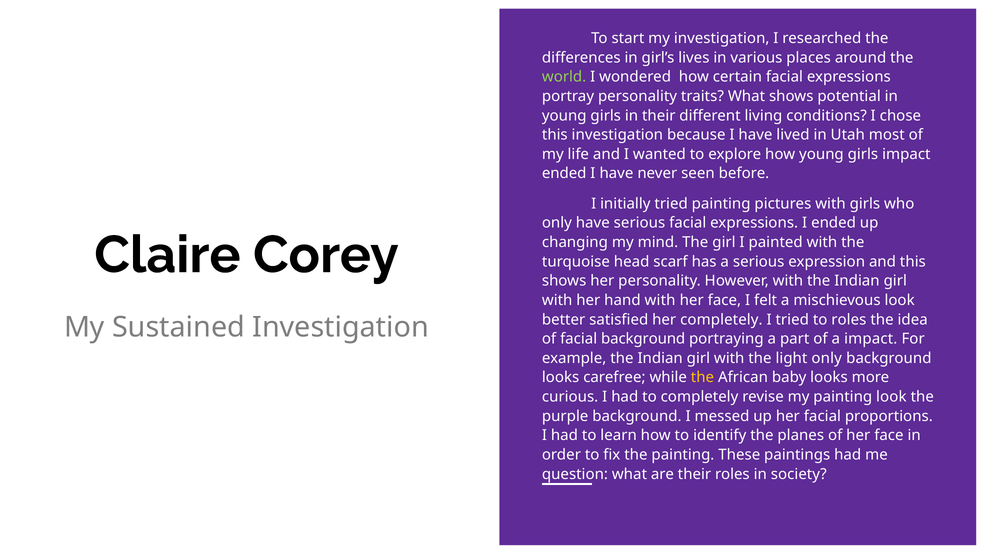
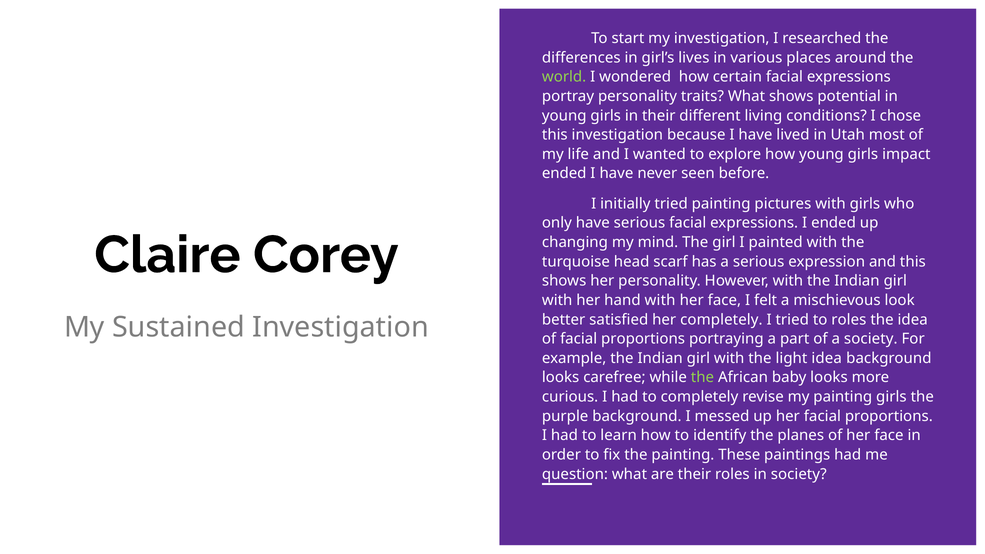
of facial background: background -> proportions
a impact: impact -> society
light only: only -> idea
the at (702, 378) colour: yellow -> light green
painting look: look -> girls
